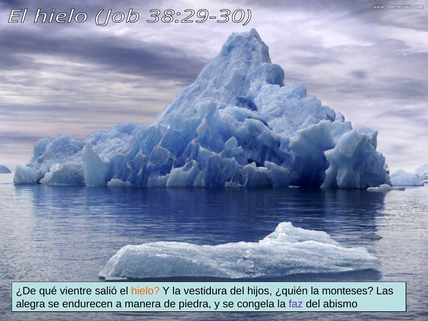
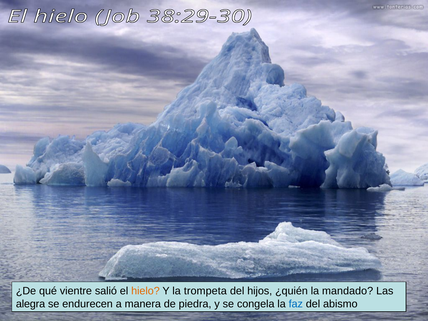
vestidura: vestidura -> trompeta
monteses: monteses -> mandado
faz colour: purple -> blue
